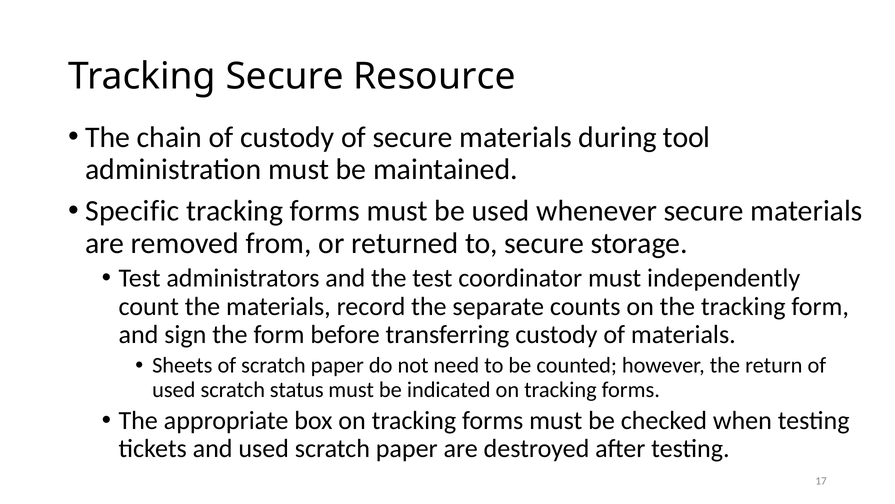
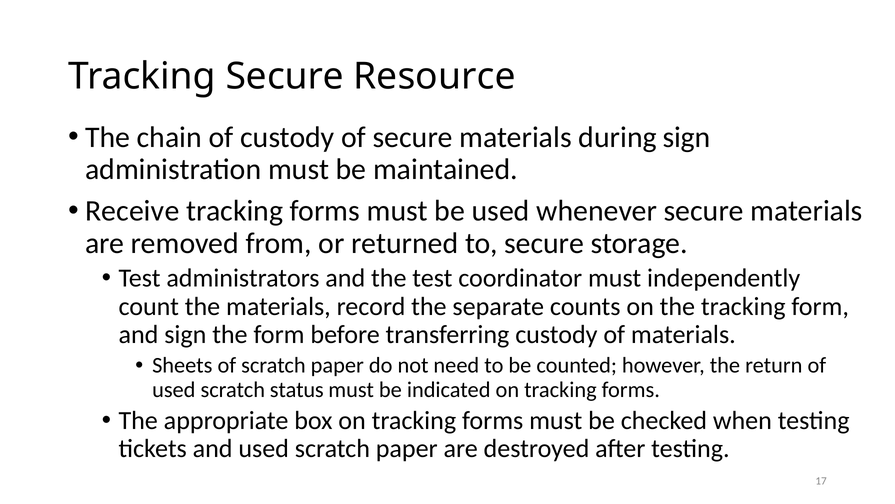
during tool: tool -> sign
Specific: Specific -> Receive
